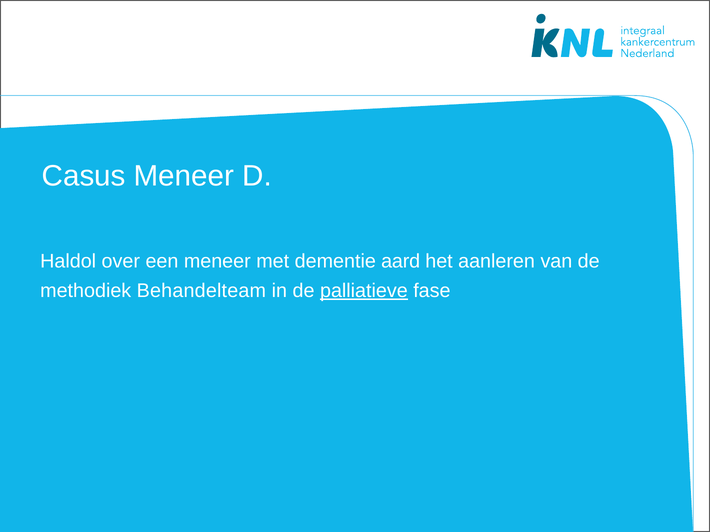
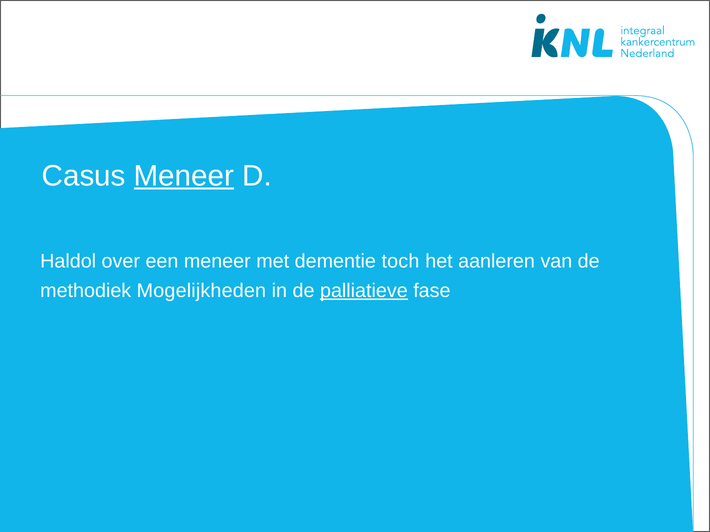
Meneer at (184, 176) underline: none -> present
aard: aard -> toch
Behandelteam: Behandelteam -> Mogelijkheden
